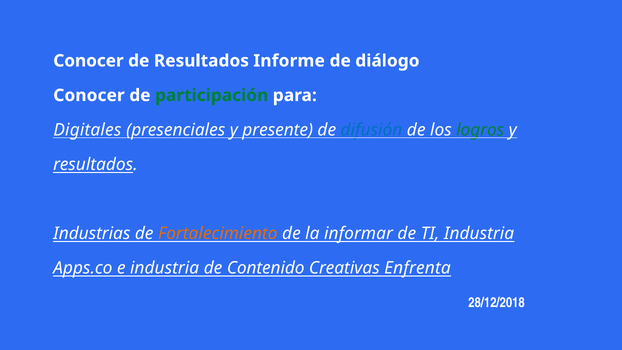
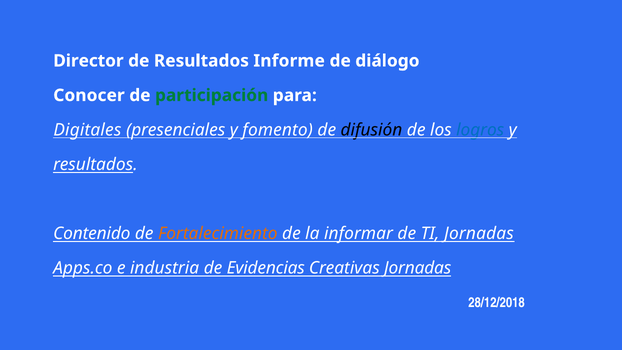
Conocer at (88, 61): Conocer -> Director
presente: presente -> fomento
difusión colour: blue -> black
logros colour: green -> blue
Industrias: Industrias -> Contenido
TI Industria: Industria -> Jornadas
Contenido: Contenido -> Evidencias
Creativas Enfrenta: Enfrenta -> Jornadas
